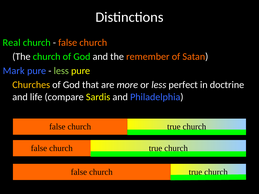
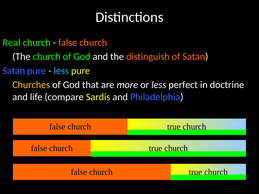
remember: remember -> distinguish
Mark at (14, 71): Mark -> Satan
less at (61, 71) colour: light green -> light blue
